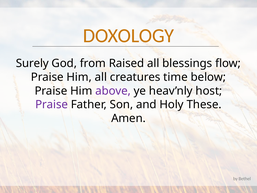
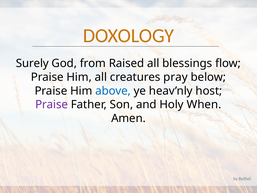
time: time -> pray
above colour: purple -> blue
These: These -> When
